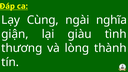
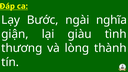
Cùng: Cùng -> Bước
